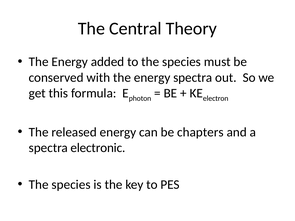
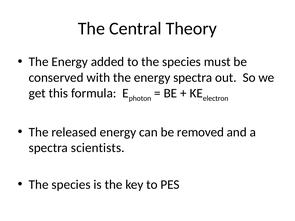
chapters: chapters -> removed
electronic: electronic -> scientists
